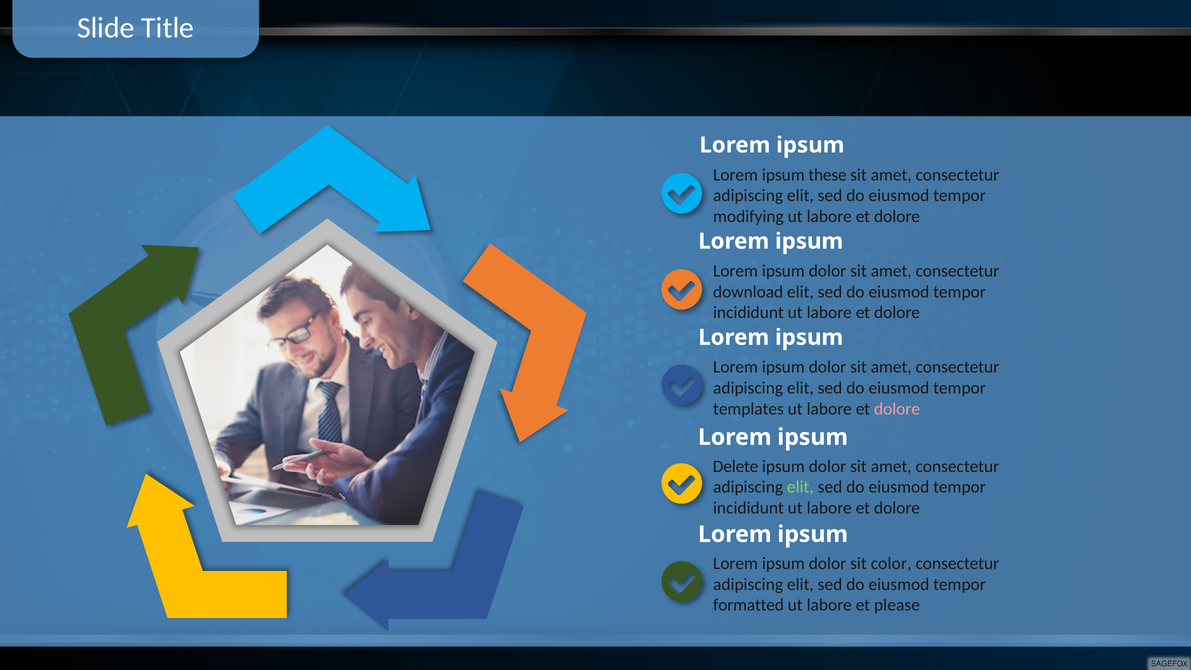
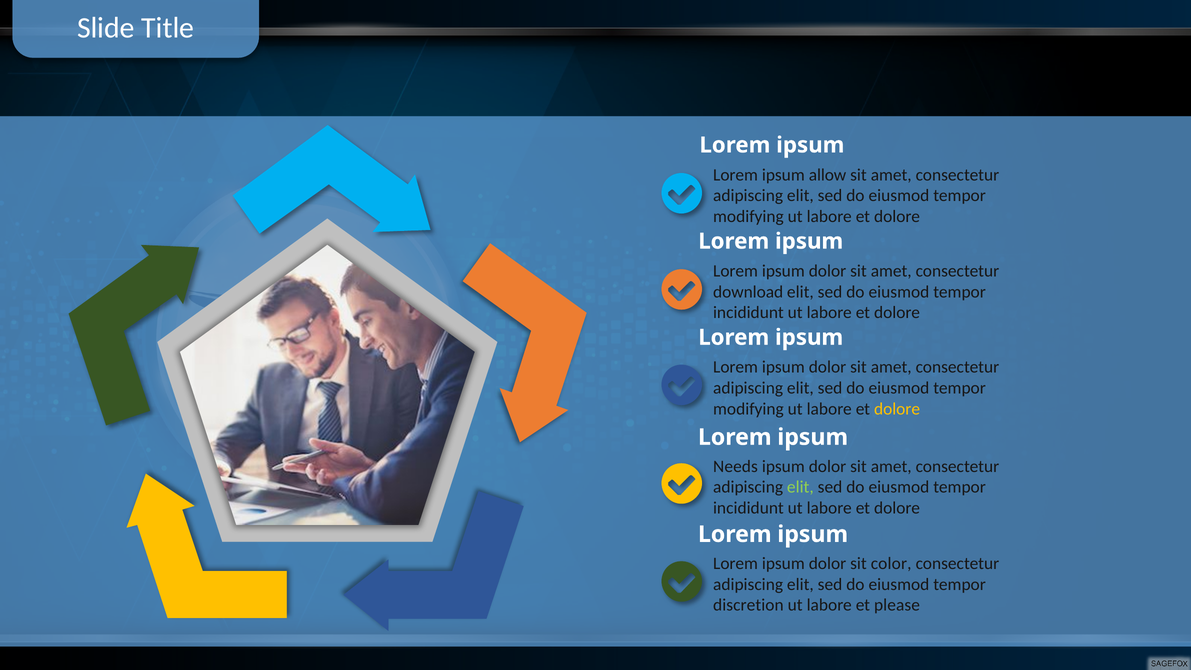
these: these -> allow
templates at (748, 409): templates -> modifying
dolore at (897, 409) colour: pink -> yellow
Delete: Delete -> Needs
formatted: formatted -> discretion
